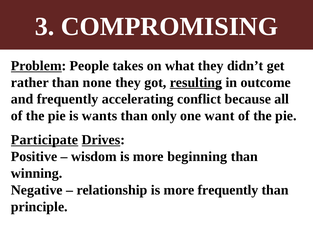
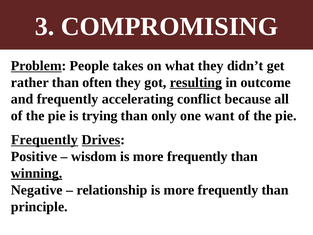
none: none -> often
wants: wants -> trying
Participate at (44, 140): Participate -> Frequently
wisdom is more beginning: beginning -> frequently
winning underline: none -> present
